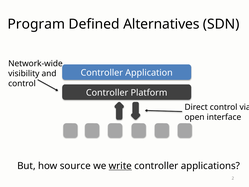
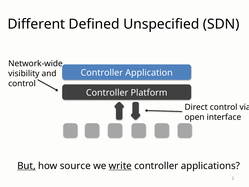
Program: Program -> Different
Alternatives: Alternatives -> Unspecified
But underline: none -> present
